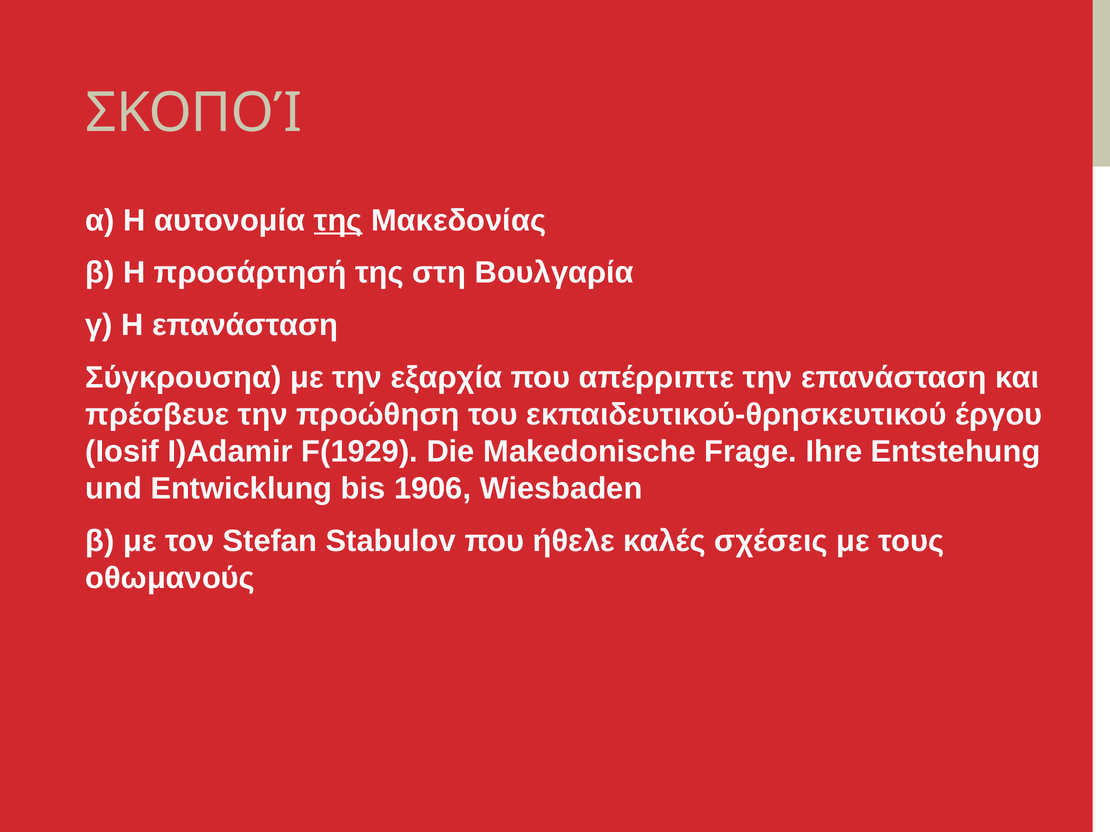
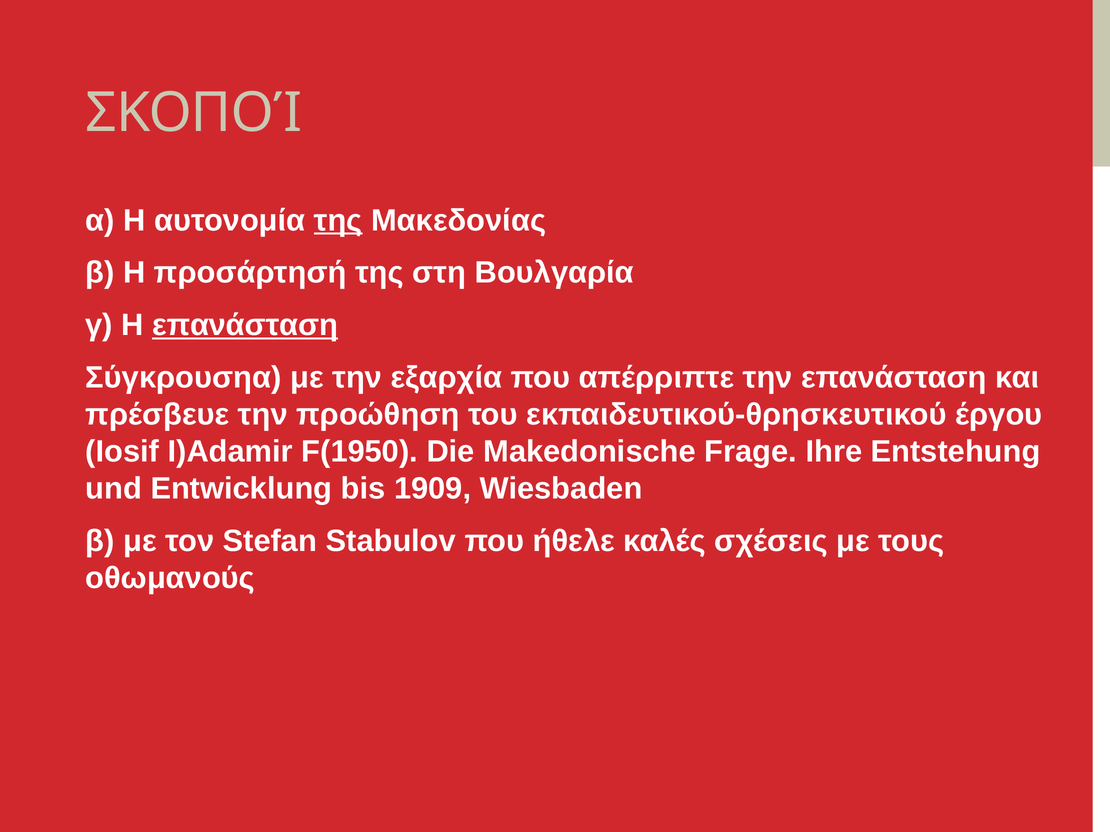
επανάσταση at (245, 325) underline: none -> present
F(1929: F(1929 -> F(1950
1906: 1906 -> 1909
